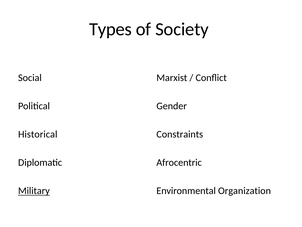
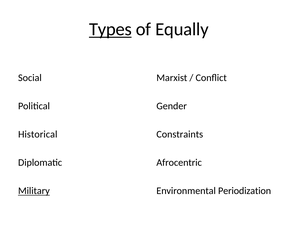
Types underline: none -> present
Society: Society -> Equally
Organization: Organization -> Periodization
